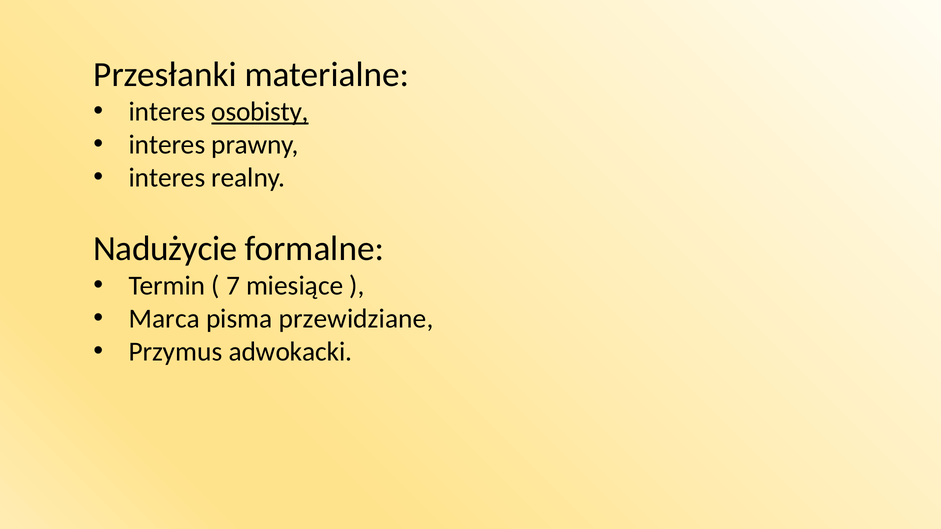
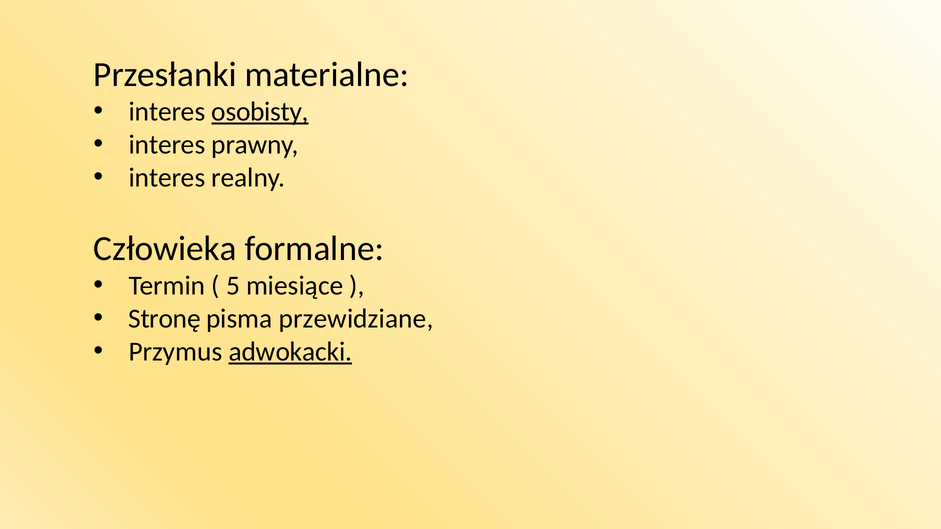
Nadużycie: Nadużycie -> Człowieka
7: 7 -> 5
Marca: Marca -> Stronę
adwokacki underline: none -> present
